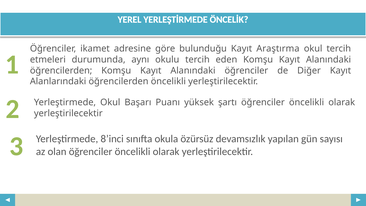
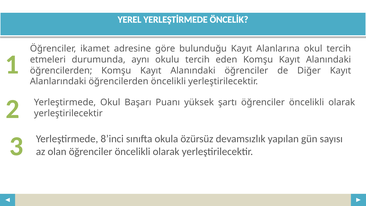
Araştırma: Araştırma -> Alanlarına
